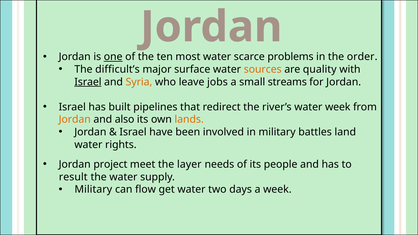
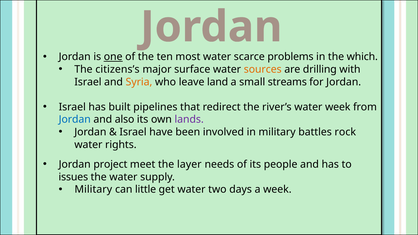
order: order -> which
difficult’s: difficult’s -> citizens’s
quality: quality -> drilling
Israel at (88, 82) underline: present -> none
jobs: jobs -> land
Jordan at (75, 120) colour: orange -> blue
lands colour: orange -> purple
land: land -> rock
result: result -> issues
flow: flow -> little
